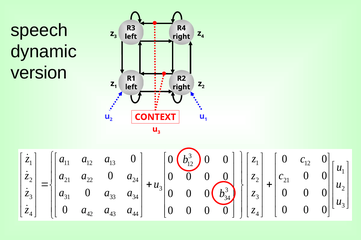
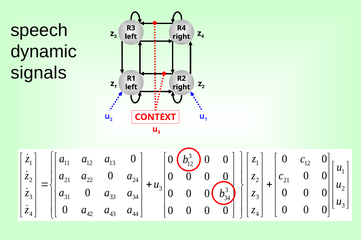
version: version -> signals
